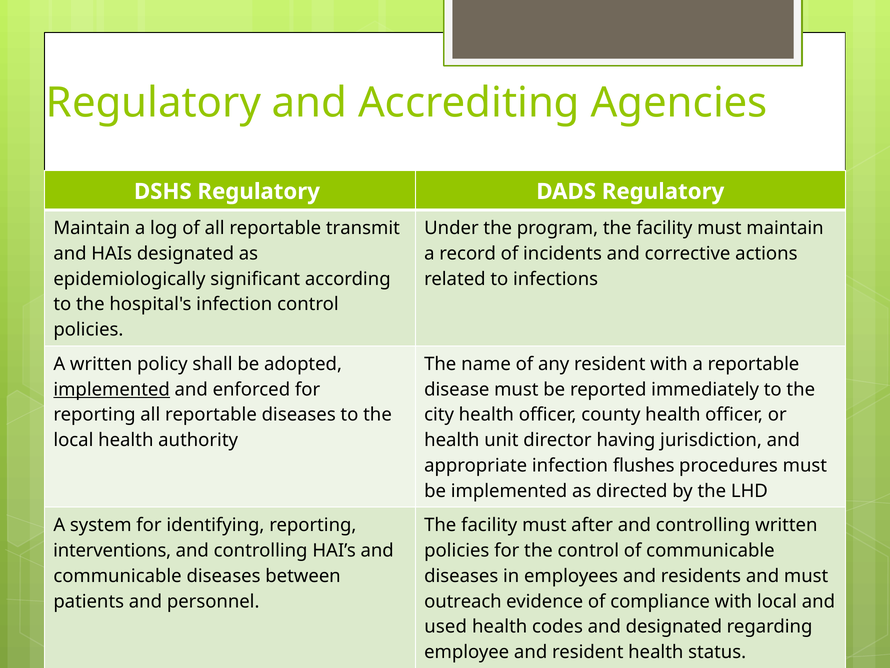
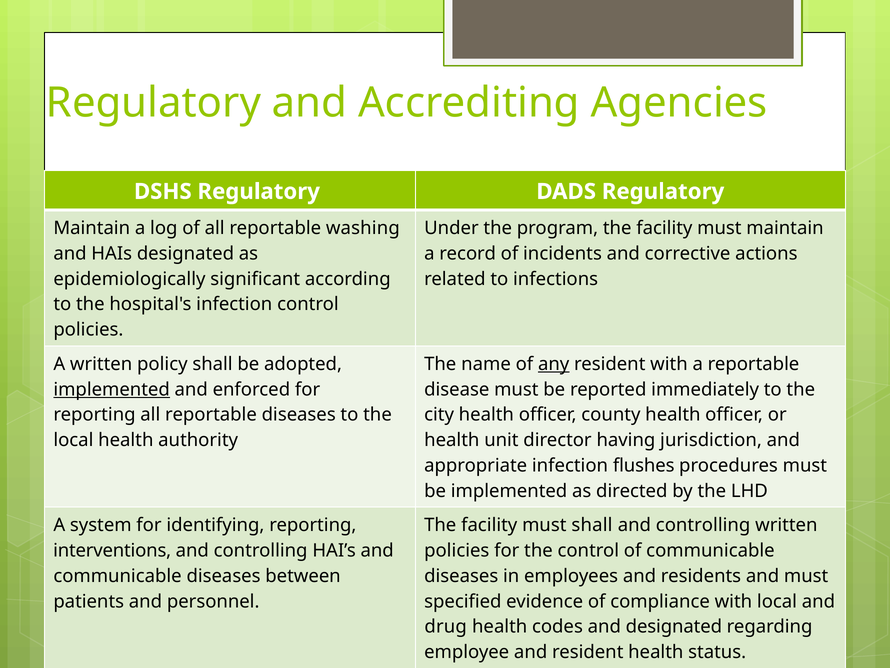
transmit: transmit -> washing
any underline: none -> present
must after: after -> shall
outreach: outreach -> specified
used: used -> drug
